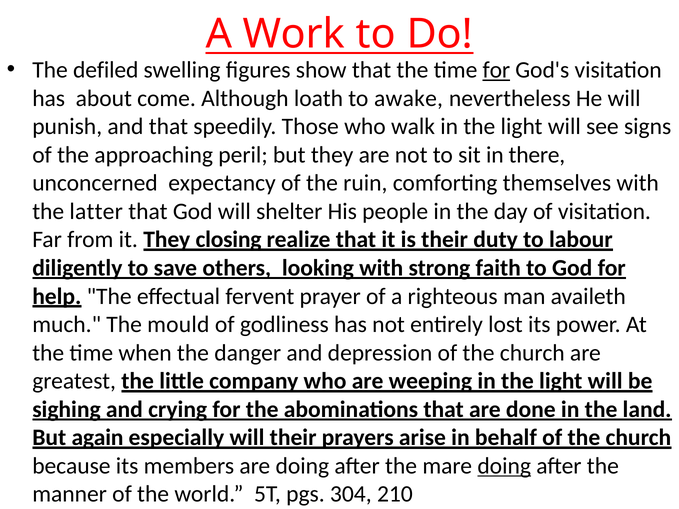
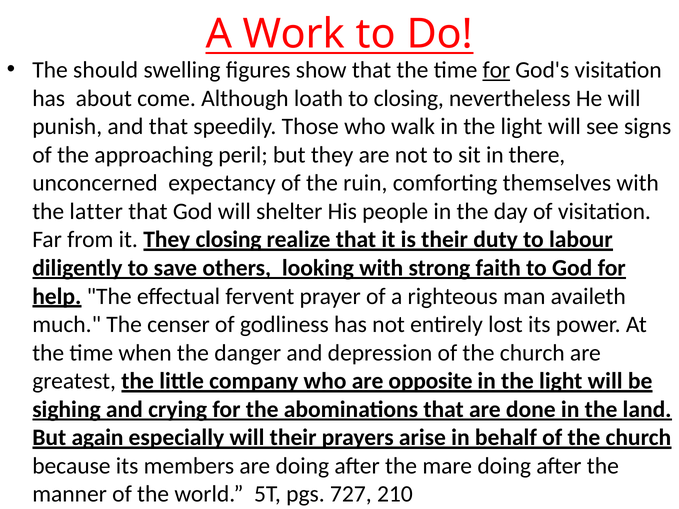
defiled: defiled -> should
to awake: awake -> closing
mould: mould -> censer
weeping: weeping -> opposite
doing at (504, 466) underline: present -> none
304: 304 -> 727
